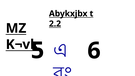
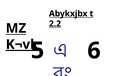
K¬vk underline: none -> present
